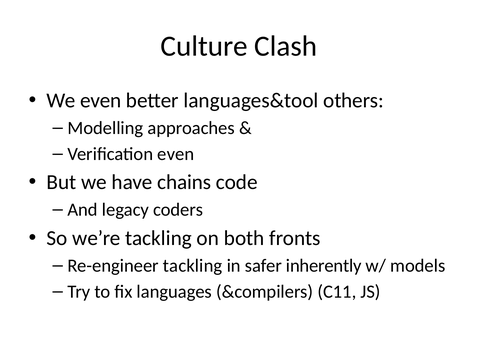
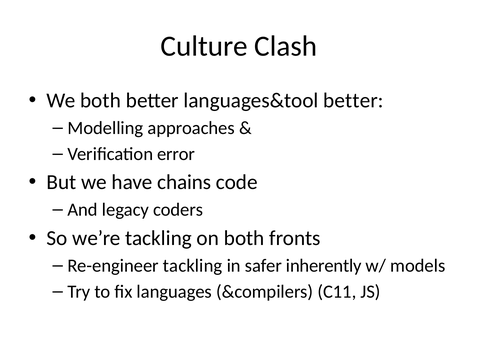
We even: even -> both
languages&tool others: others -> better
Verification even: even -> error
